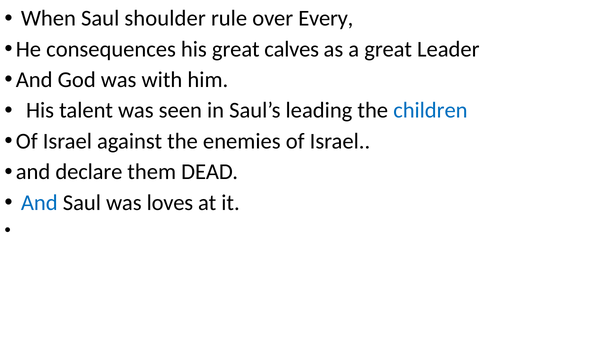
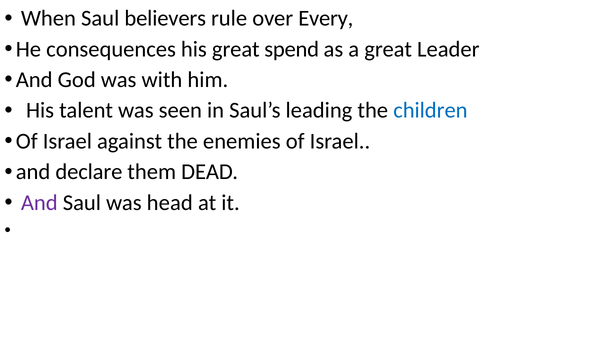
shoulder: shoulder -> believers
calves: calves -> spend
And at (39, 203) colour: blue -> purple
loves: loves -> head
